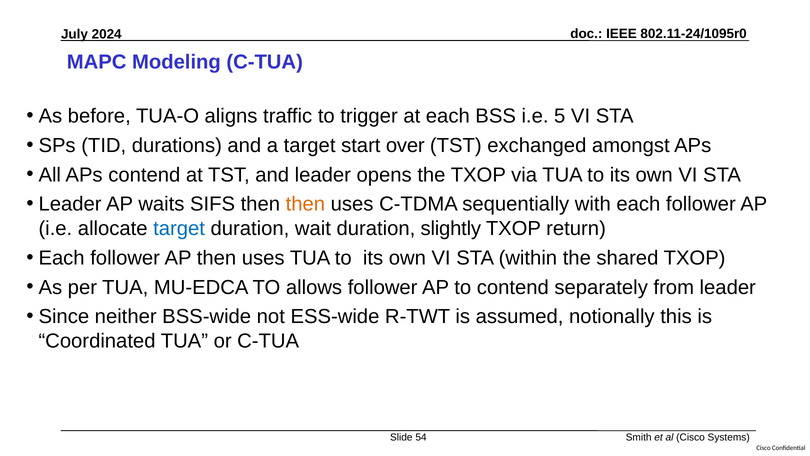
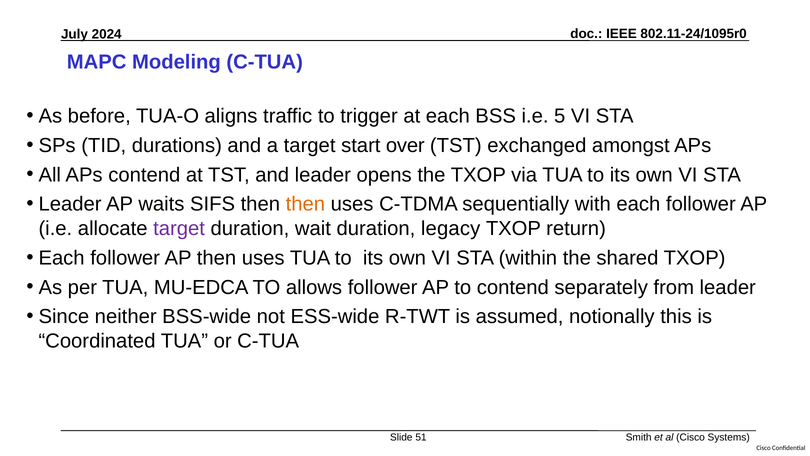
target at (179, 228) colour: blue -> purple
slightly: slightly -> legacy
54: 54 -> 51
